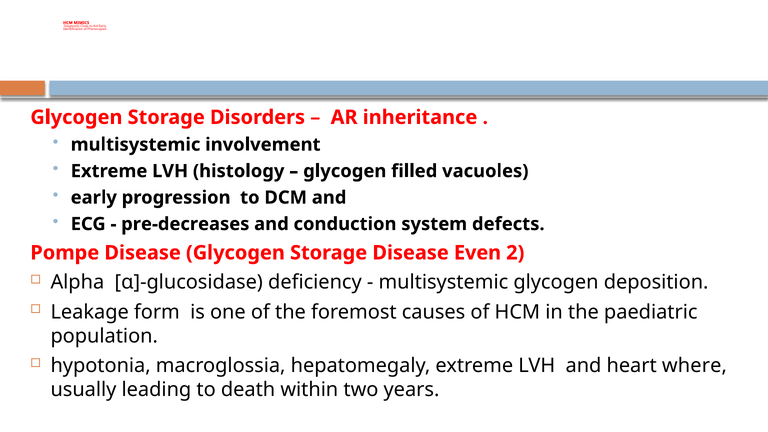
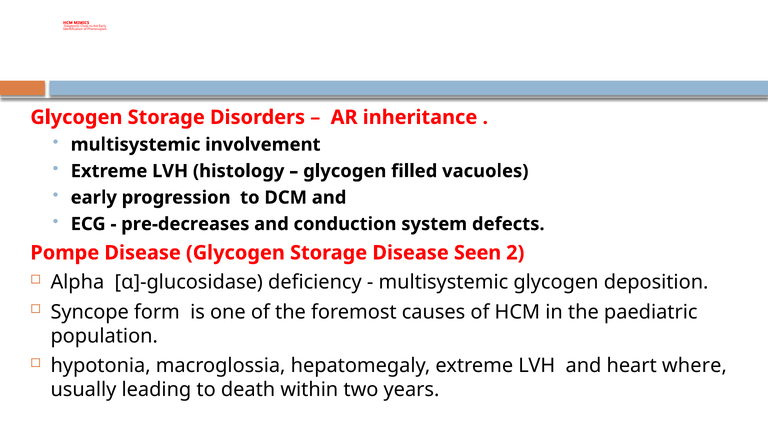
Even: Even -> Seen
Leakage: Leakage -> Syncope
